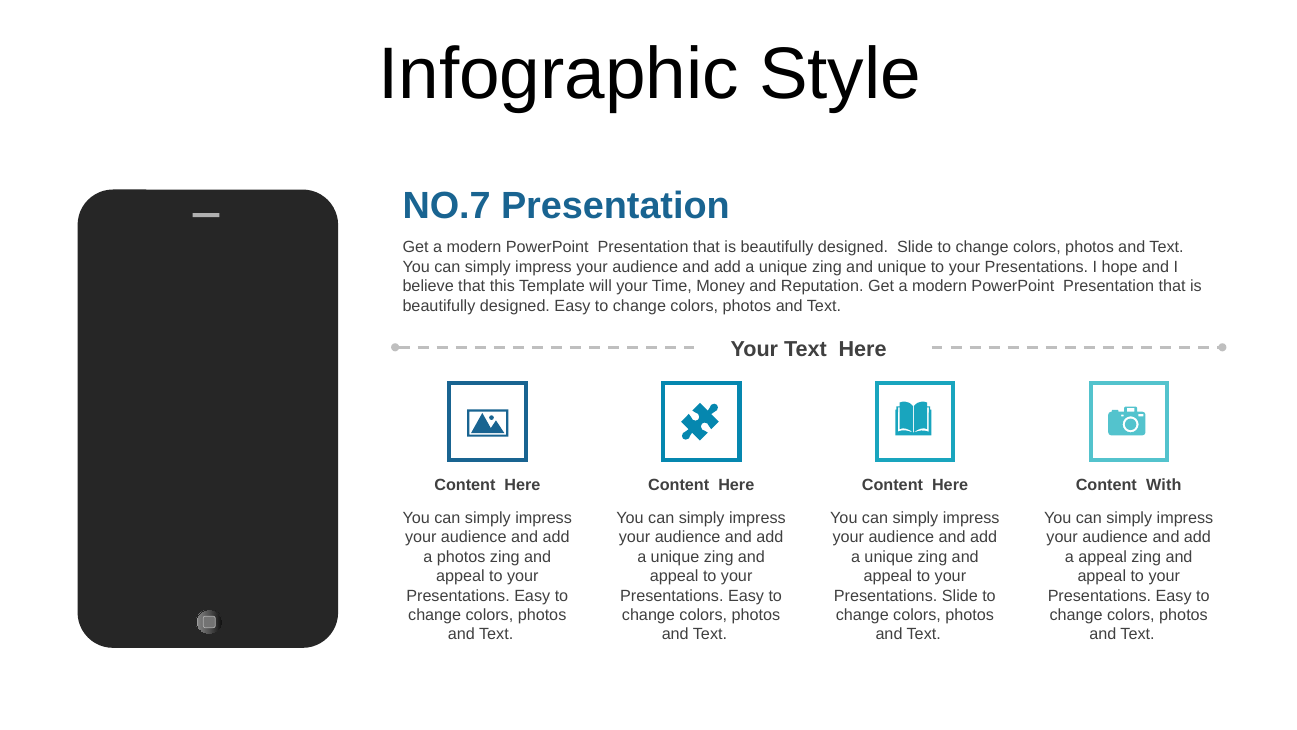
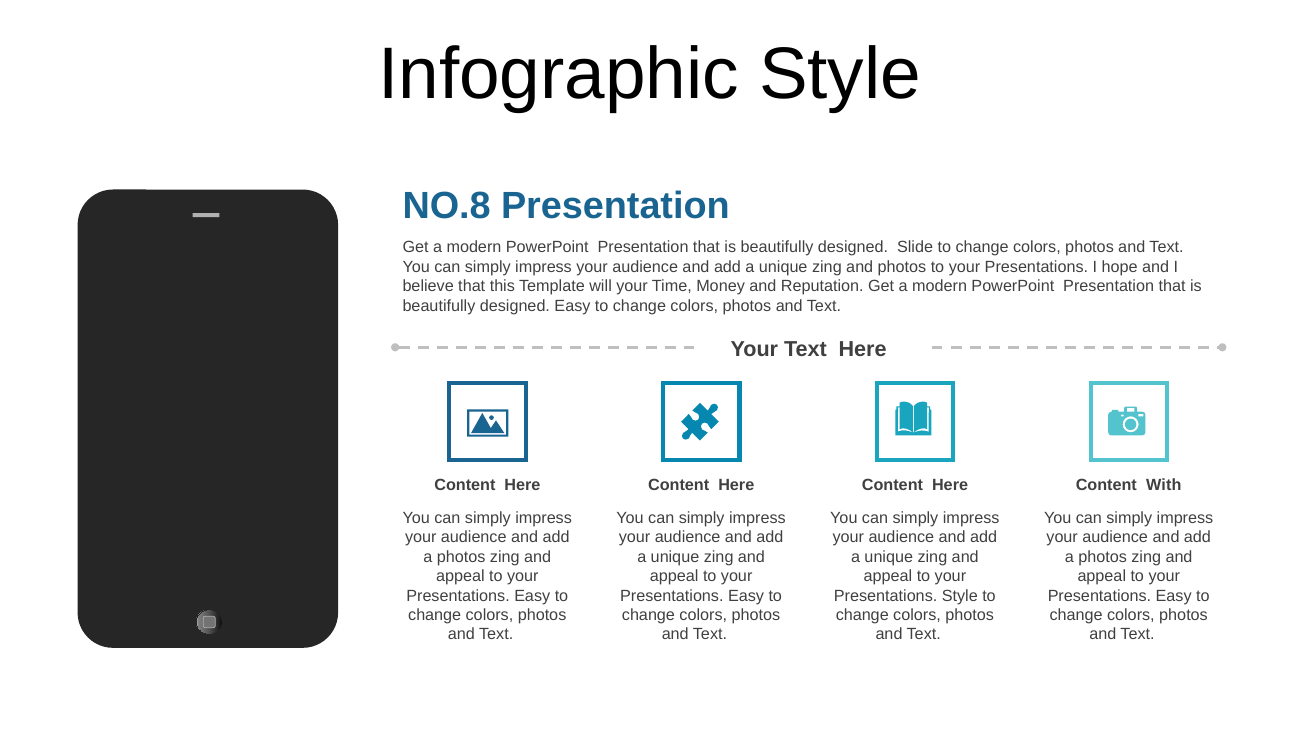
NO.7: NO.7 -> NO.8
and unique: unique -> photos
appeal at (1103, 556): appeal -> photos
Presentations Slide: Slide -> Style
